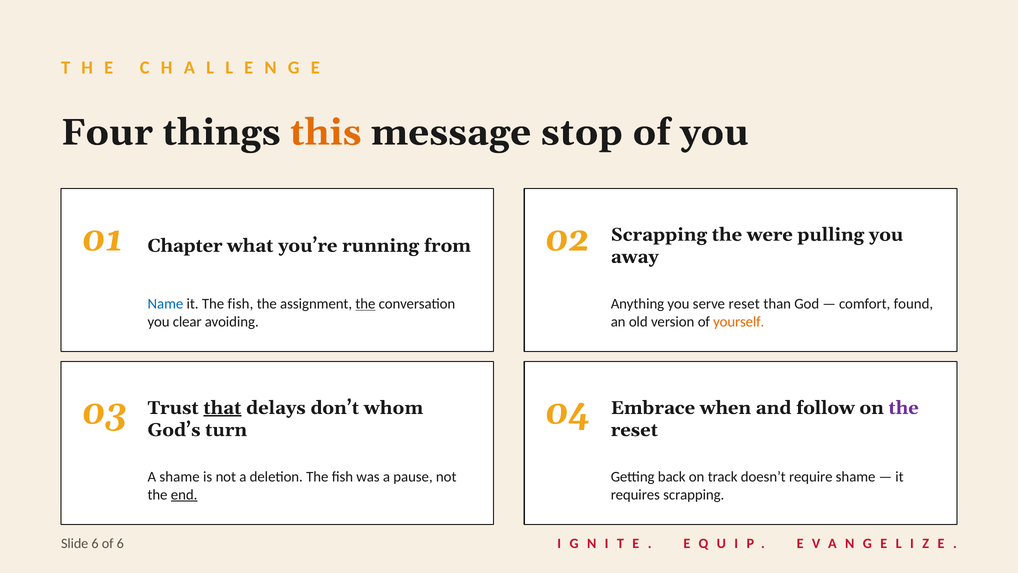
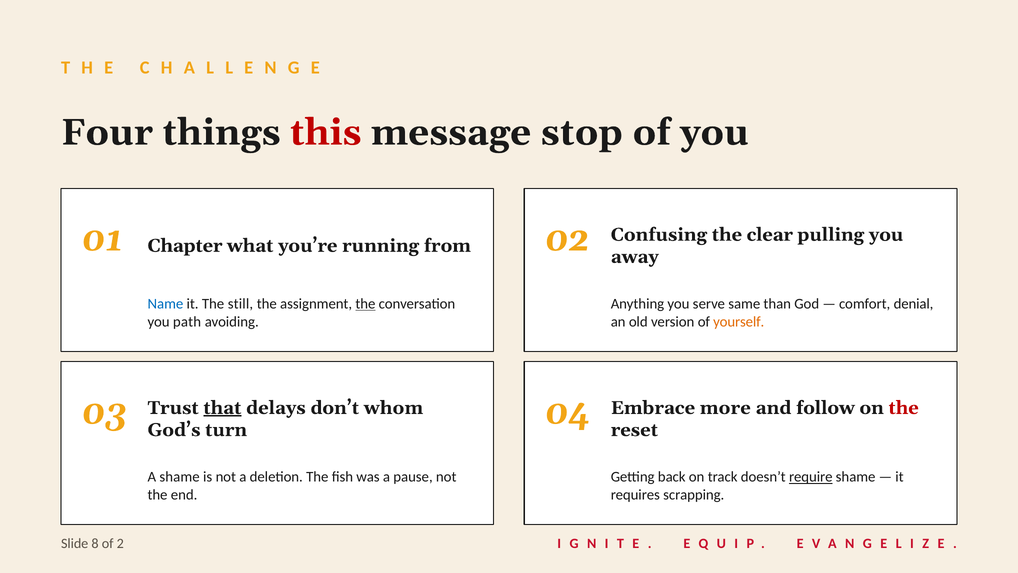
this colour: orange -> red
02 Scrapping: Scrapping -> Confusing
were: were -> clear
it The fish: fish -> still
serve reset: reset -> same
found: found -> denial
clear: clear -> path
when: when -> more
the at (904, 408) colour: purple -> red
require underline: none -> present
end underline: present -> none
Slide 6: 6 -> 8
of 6: 6 -> 2
